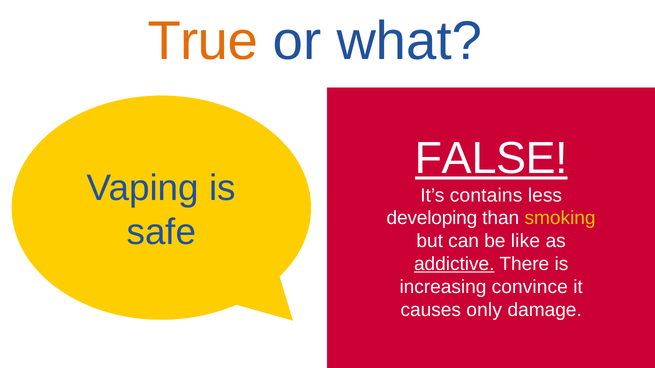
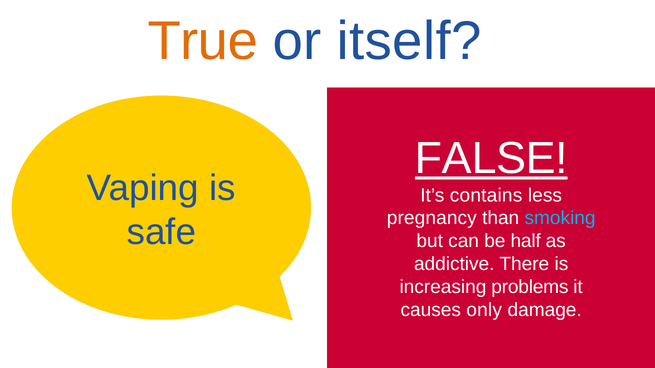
what: what -> itself
developing: developing -> pregnancy
smoking colour: yellow -> light blue
like: like -> half
addictive underline: present -> none
convince: convince -> problems
